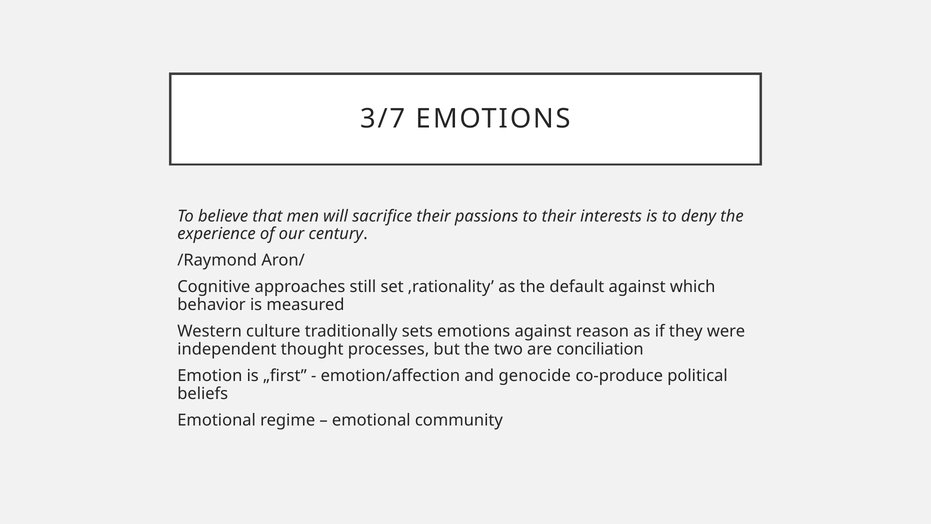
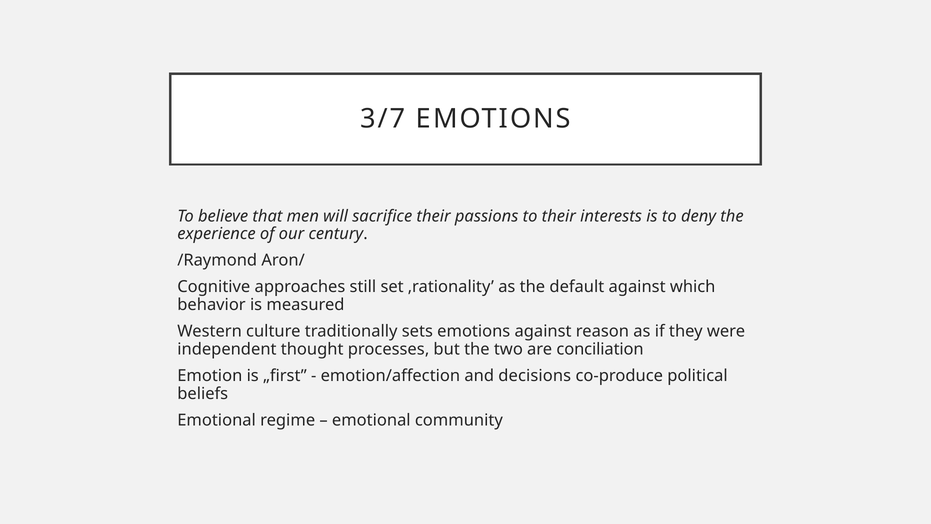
genocide: genocide -> decisions
